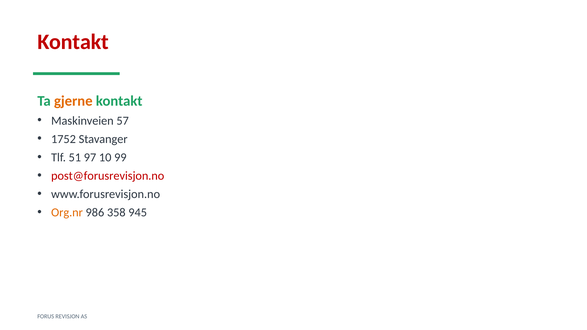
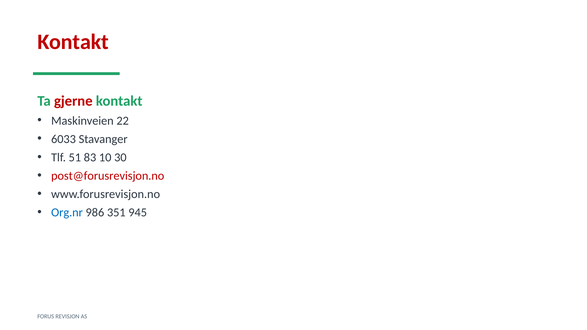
gjerne colour: orange -> red
57: 57 -> 22
1752: 1752 -> 6033
97: 97 -> 83
99: 99 -> 30
Org.nr colour: orange -> blue
358: 358 -> 351
